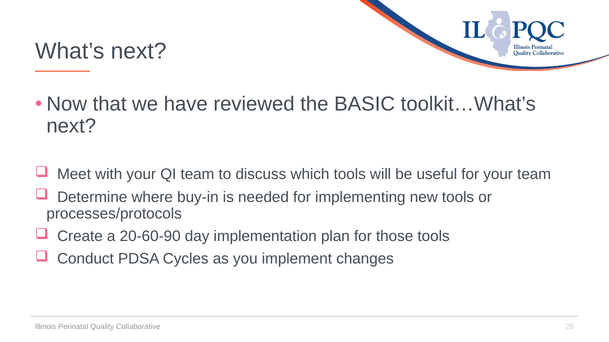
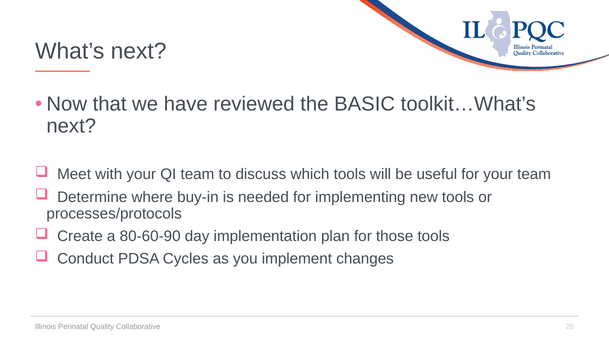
20-60-90: 20-60-90 -> 80-60-90
